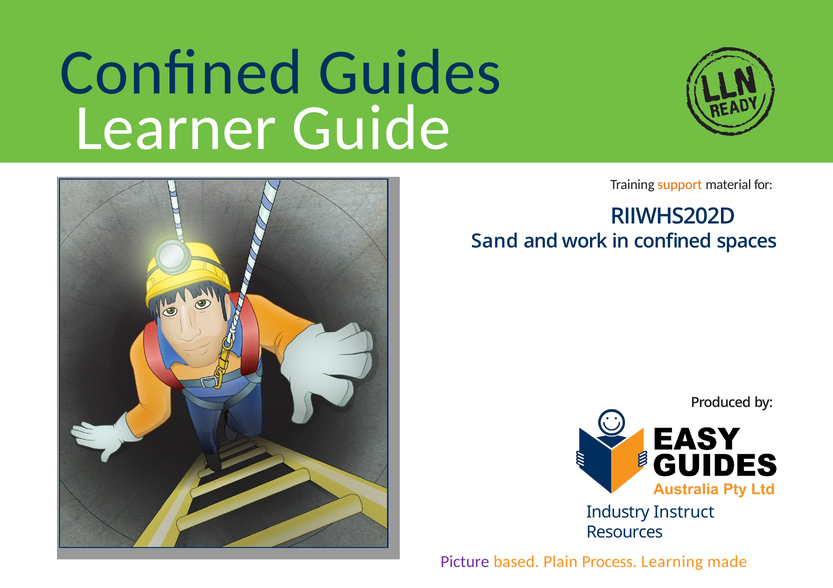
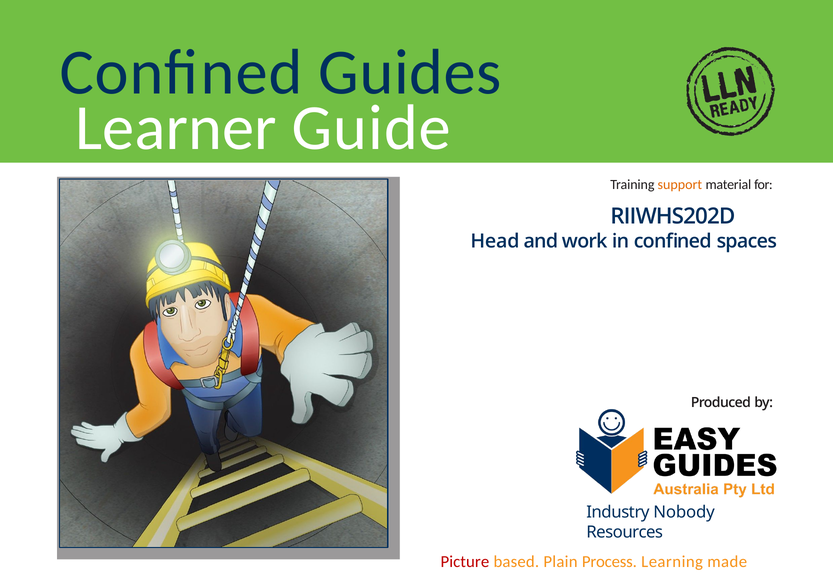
Sand: Sand -> Head
Instruct: Instruct -> Nobody
Picture colour: purple -> red
